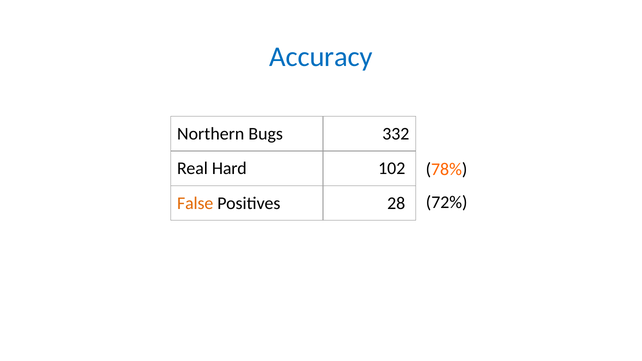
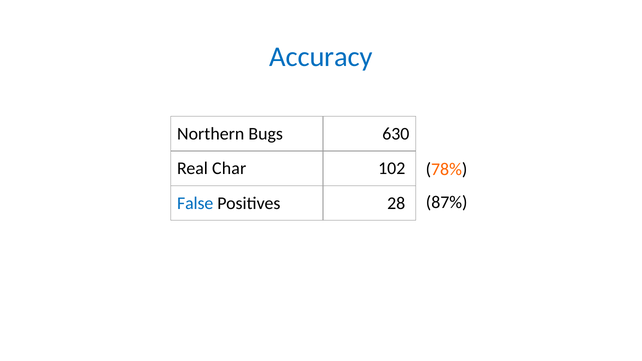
332: 332 -> 630
Hard: Hard -> Char
72%: 72% -> 87%
False colour: orange -> blue
